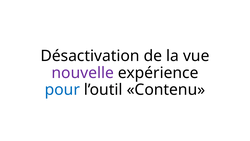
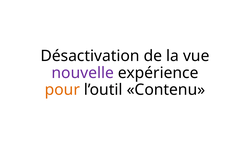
pour colour: blue -> orange
